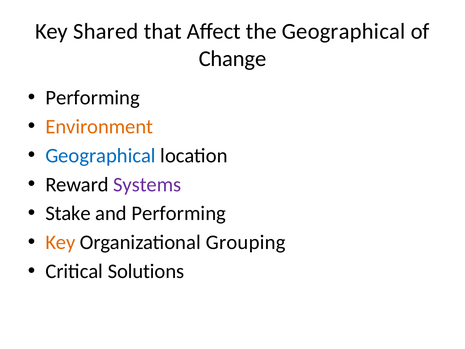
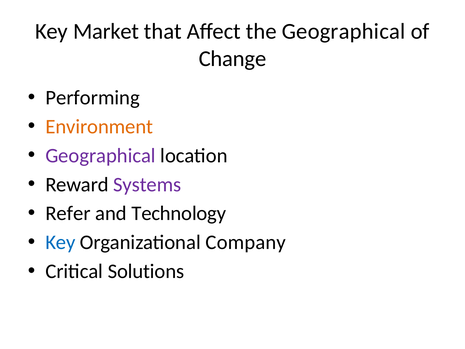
Shared: Shared -> Market
Geographical at (101, 155) colour: blue -> purple
Stake: Stake -> Refer
and Performing: Performing -> Technology
Key at (60, 242) colour: orange -> blue
Grouping: Grouping -> Company
